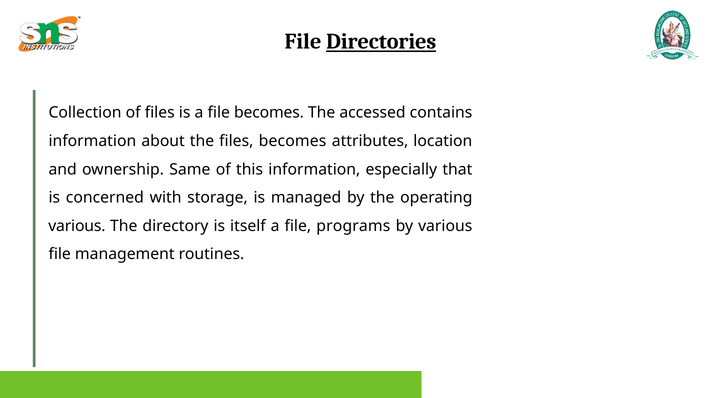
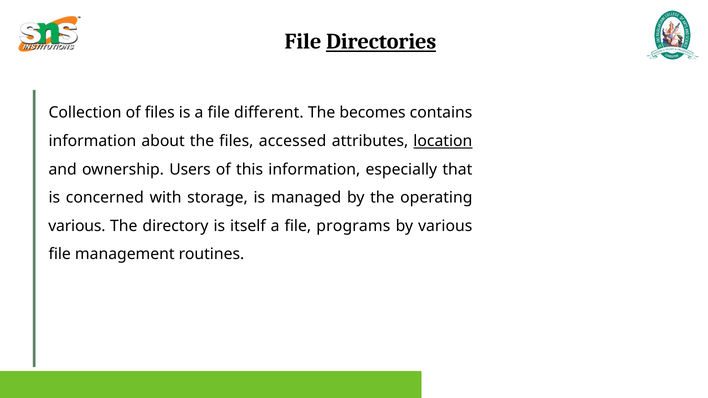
file becomes: becomes -> different
accessed: accessed -> becomes
files becomes: becomes -> accessed
location underline: none -> present
Same: Same -> Users
